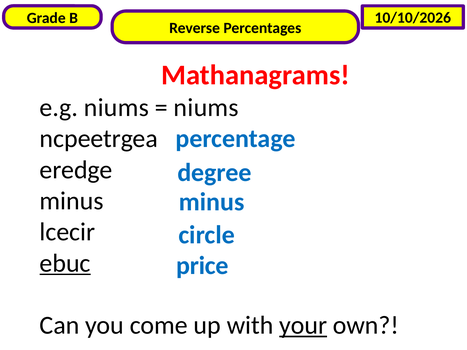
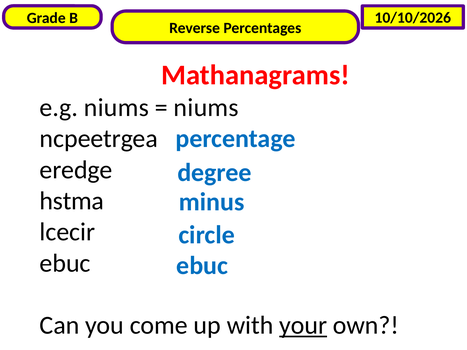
minus at (72, 201): minus -> hstma
ebuc at (65, 263) underline: present -> none
price at (202, 266): price -> ebuc
